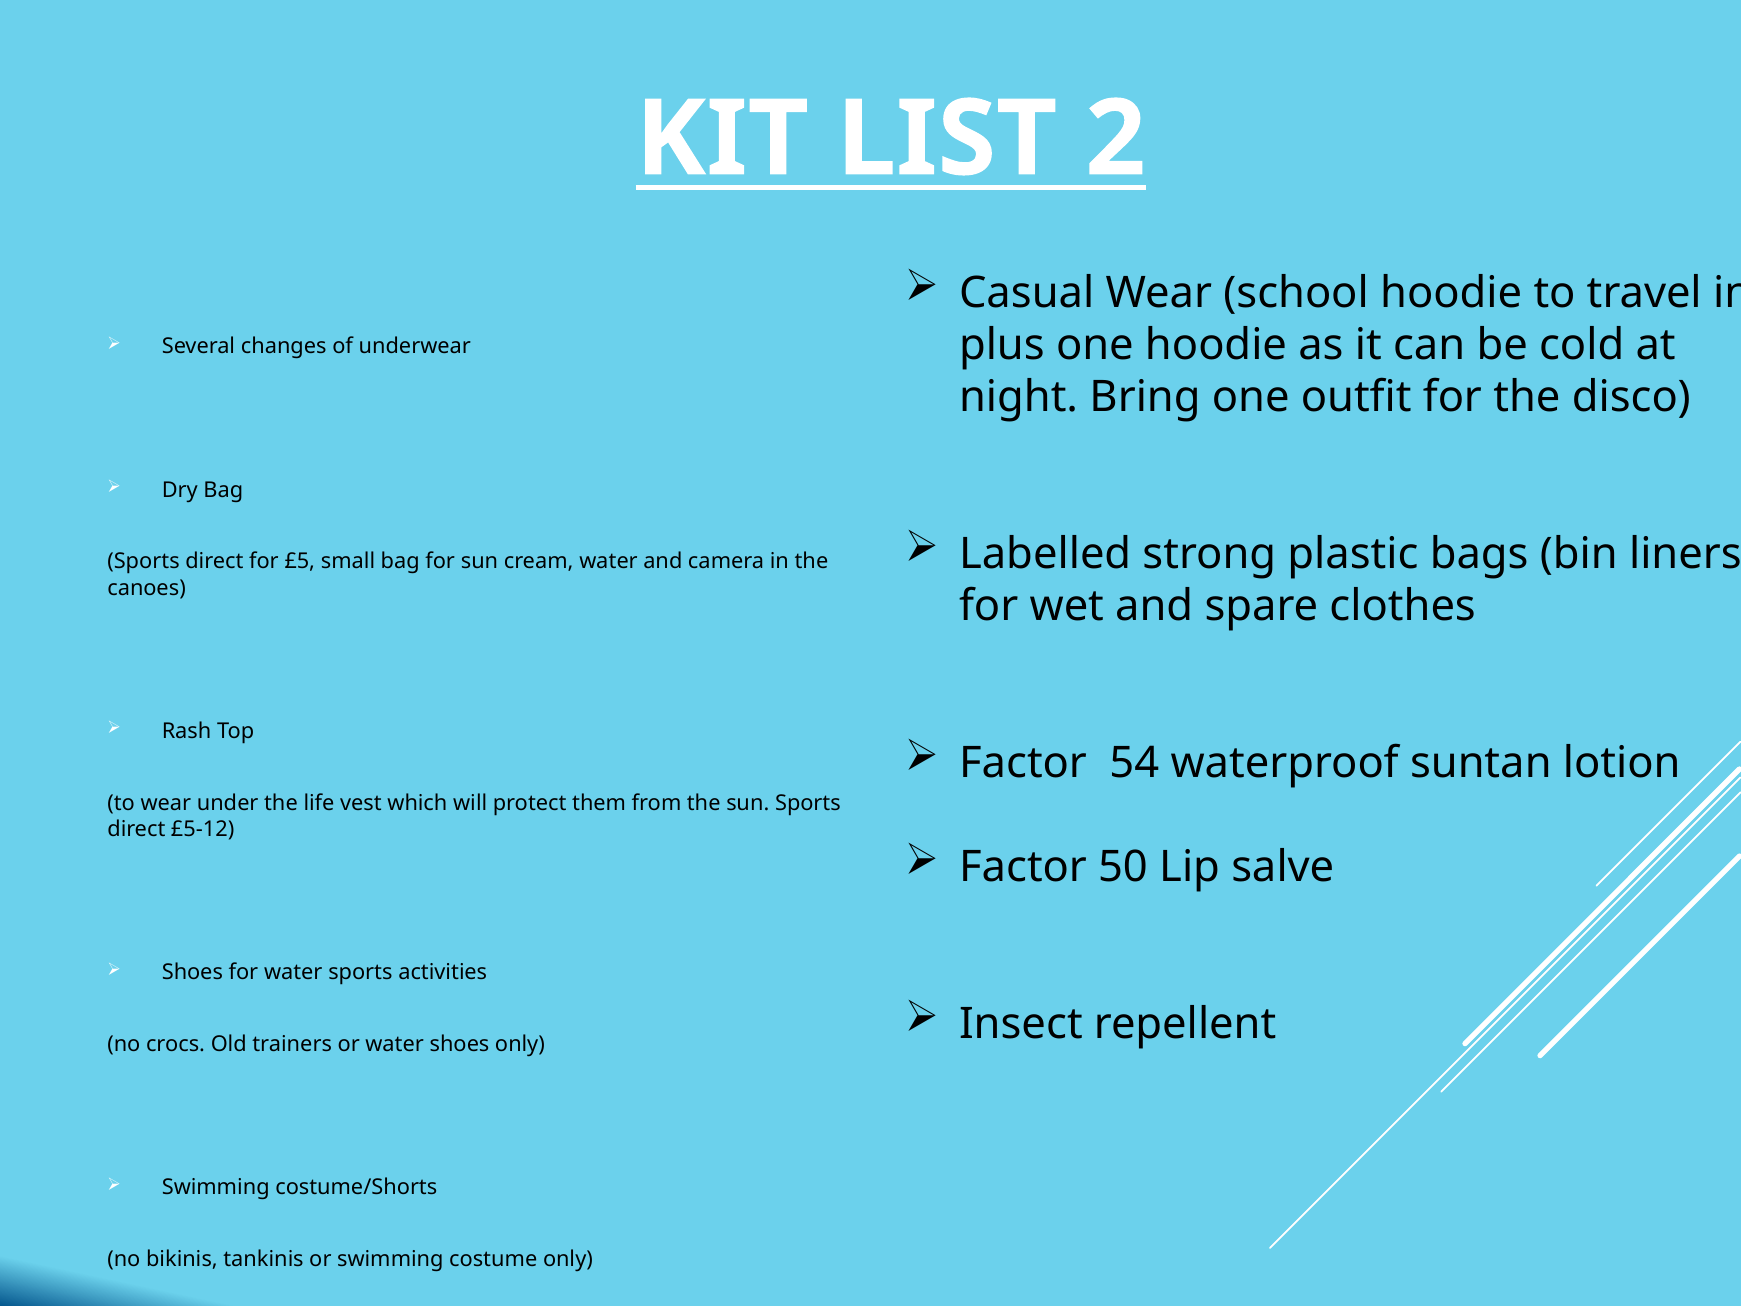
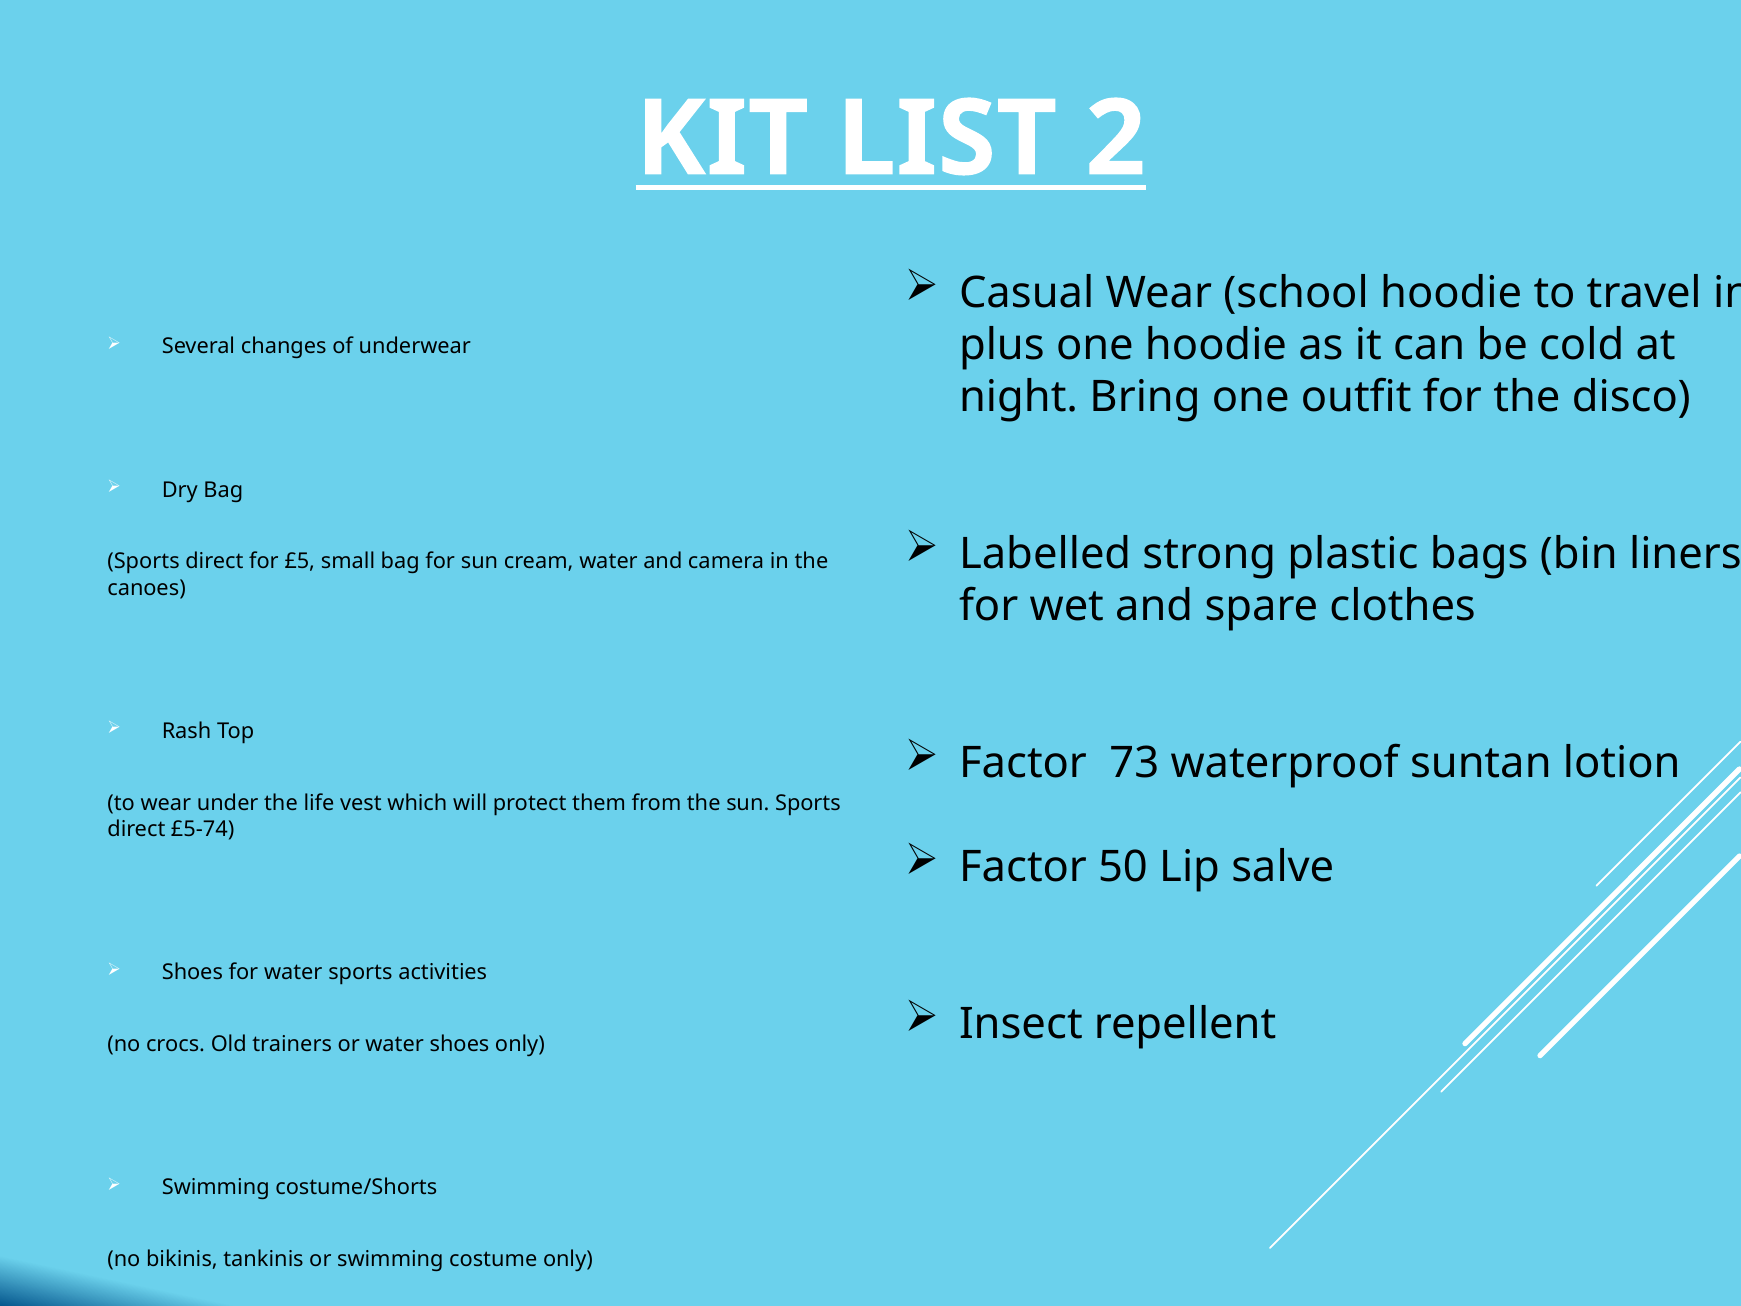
54: 54 -> 73
£5-12: £5-12 -> £5-74
